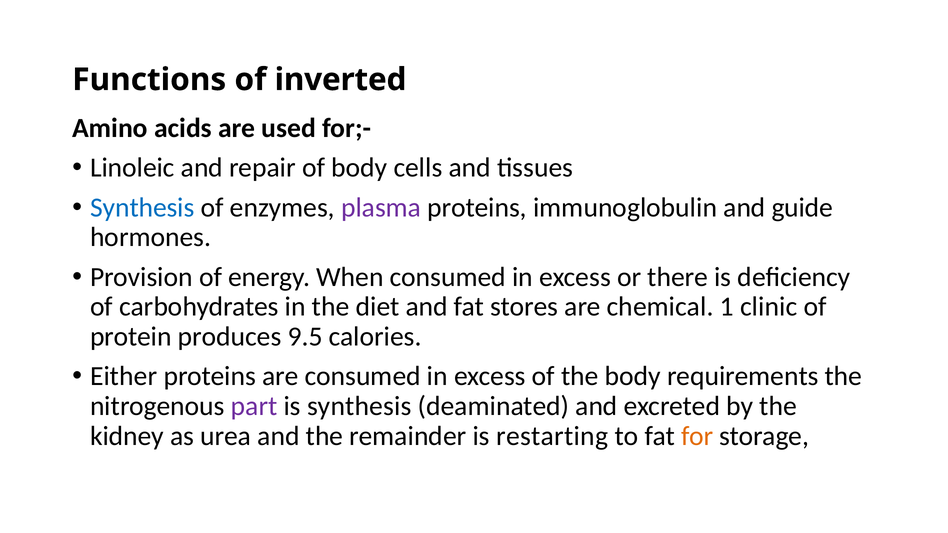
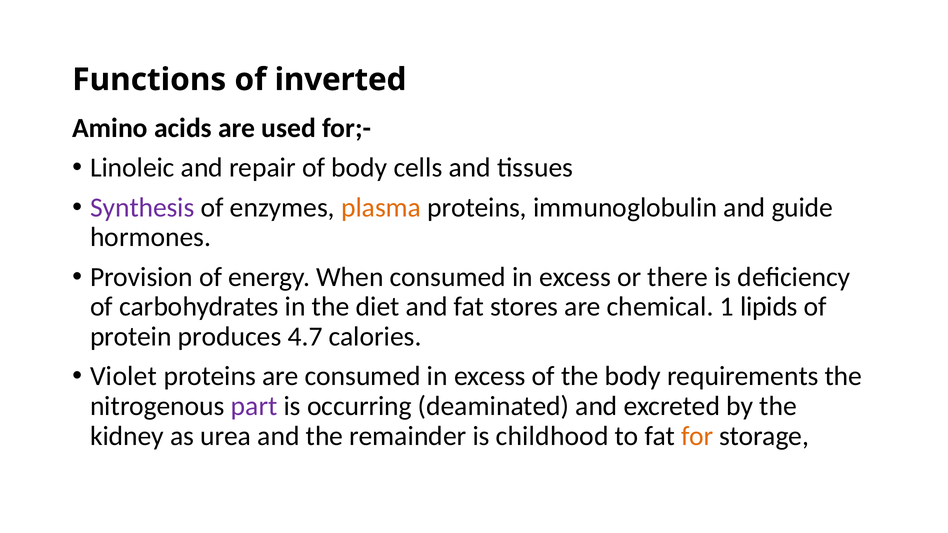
Synthesis at (142, 208) colour: blue -> purple
plasma colour: purple -> orange
clinic: clinic -> lipids
9.5: 9.5 -> 4.7
Either: Either -> Violet
is synthesis: synthesis -> occurring
restarting: restarting -> childhood
